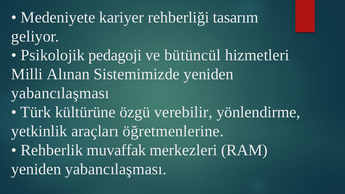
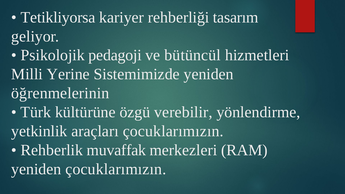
Medeniyete: Medeniyete -> Tetikliyorsa
Alınan: Alınan -> Yerine
yabancılaşması at (60, 93): yabancılaşması -> öğrenmelerinin
araçları öğretmenlerine: öğretmenlerine -> çocuklarımızın
yabancılaşması at (116, 169): yabancılaşması -> çocuklarımızın
